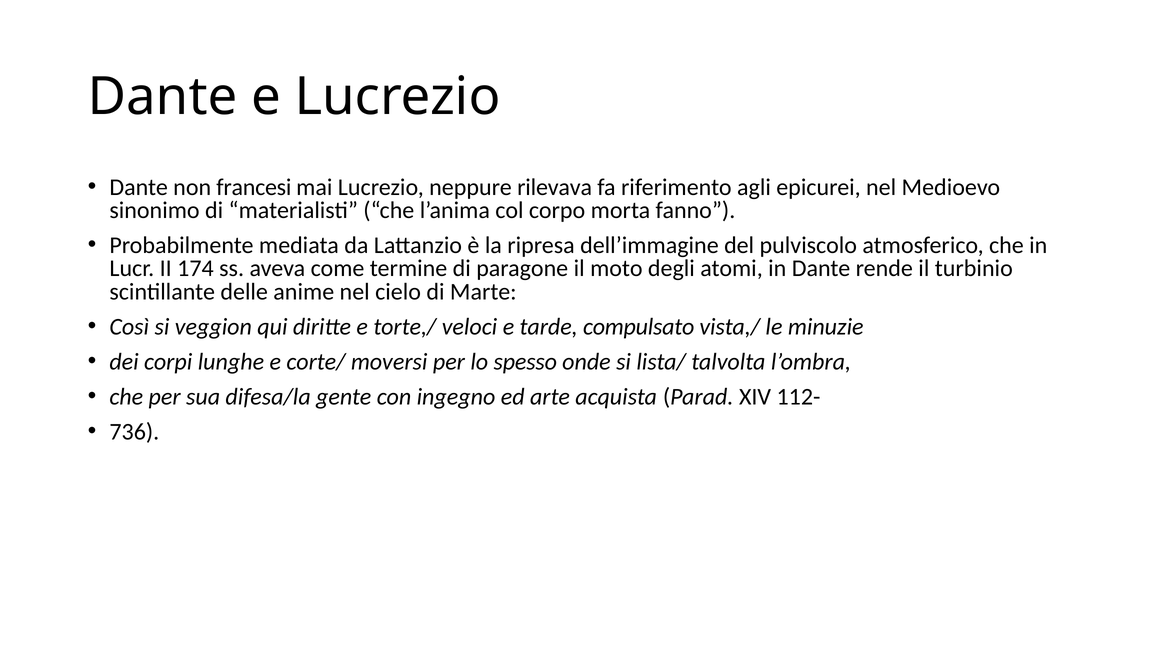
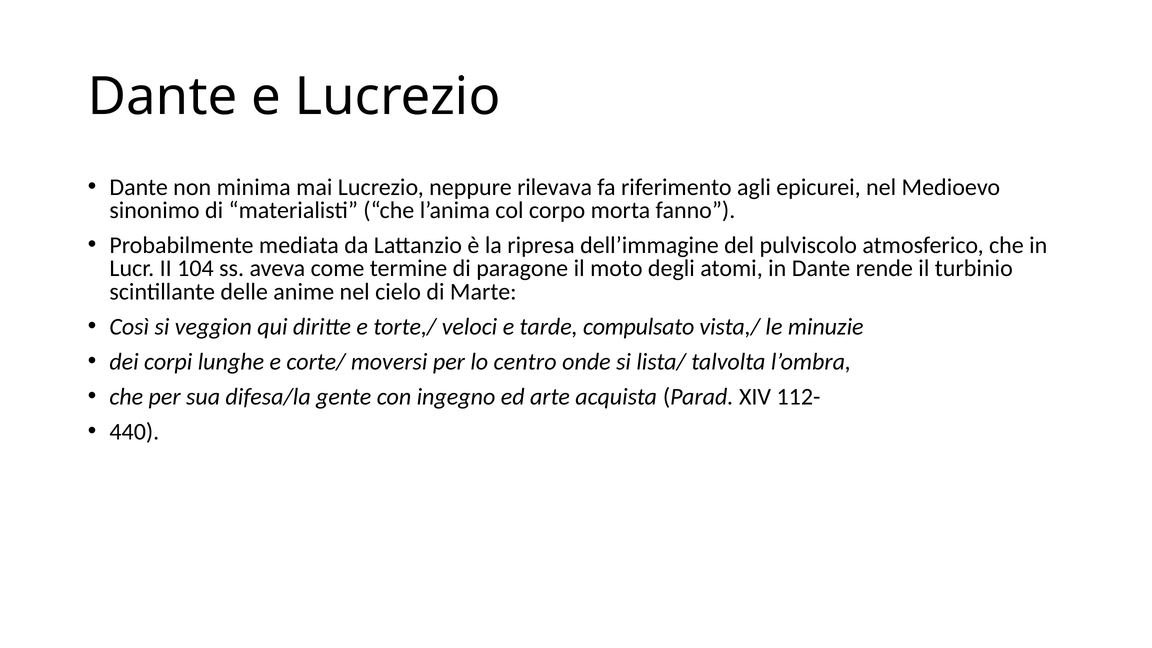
francesi: francesi -> minima
174: 174 -> 104
spesso: spesso -> centro
736: 736 -> 440
